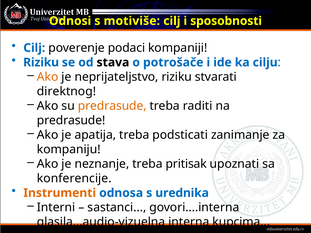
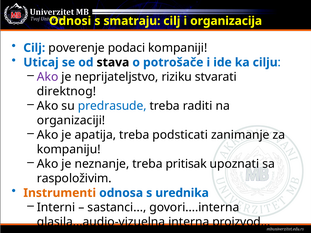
motiviše: motiviše -> smatraju
sposobnosti: sposobnosti -> organizacija
Riziku at (41, 62): Riziku -> Uticaj
Ako at (48, 77) colour: orange -> purple
predrasude at (112, 106) colour: orange -> blue
predrasude at (71, 121): predrasude -> organizaciji
konferencije: konferencije -> raspoloživim
kupcima: kupcima -> proizvod
